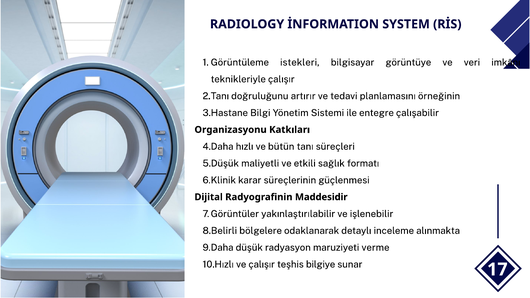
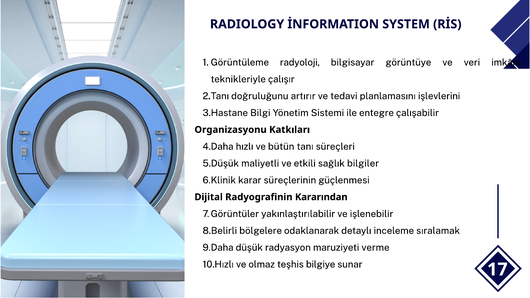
istekleri: istekleri -> radyoloji
örneğinin: örneğinin -> işlevlerini
formatı: formatı -> bilgiler
Maddesidir: Maddesidir -> Kararından
alınmakta: alınmakta -> sıralamak
ve çalışır: çalışır -> olmaz
